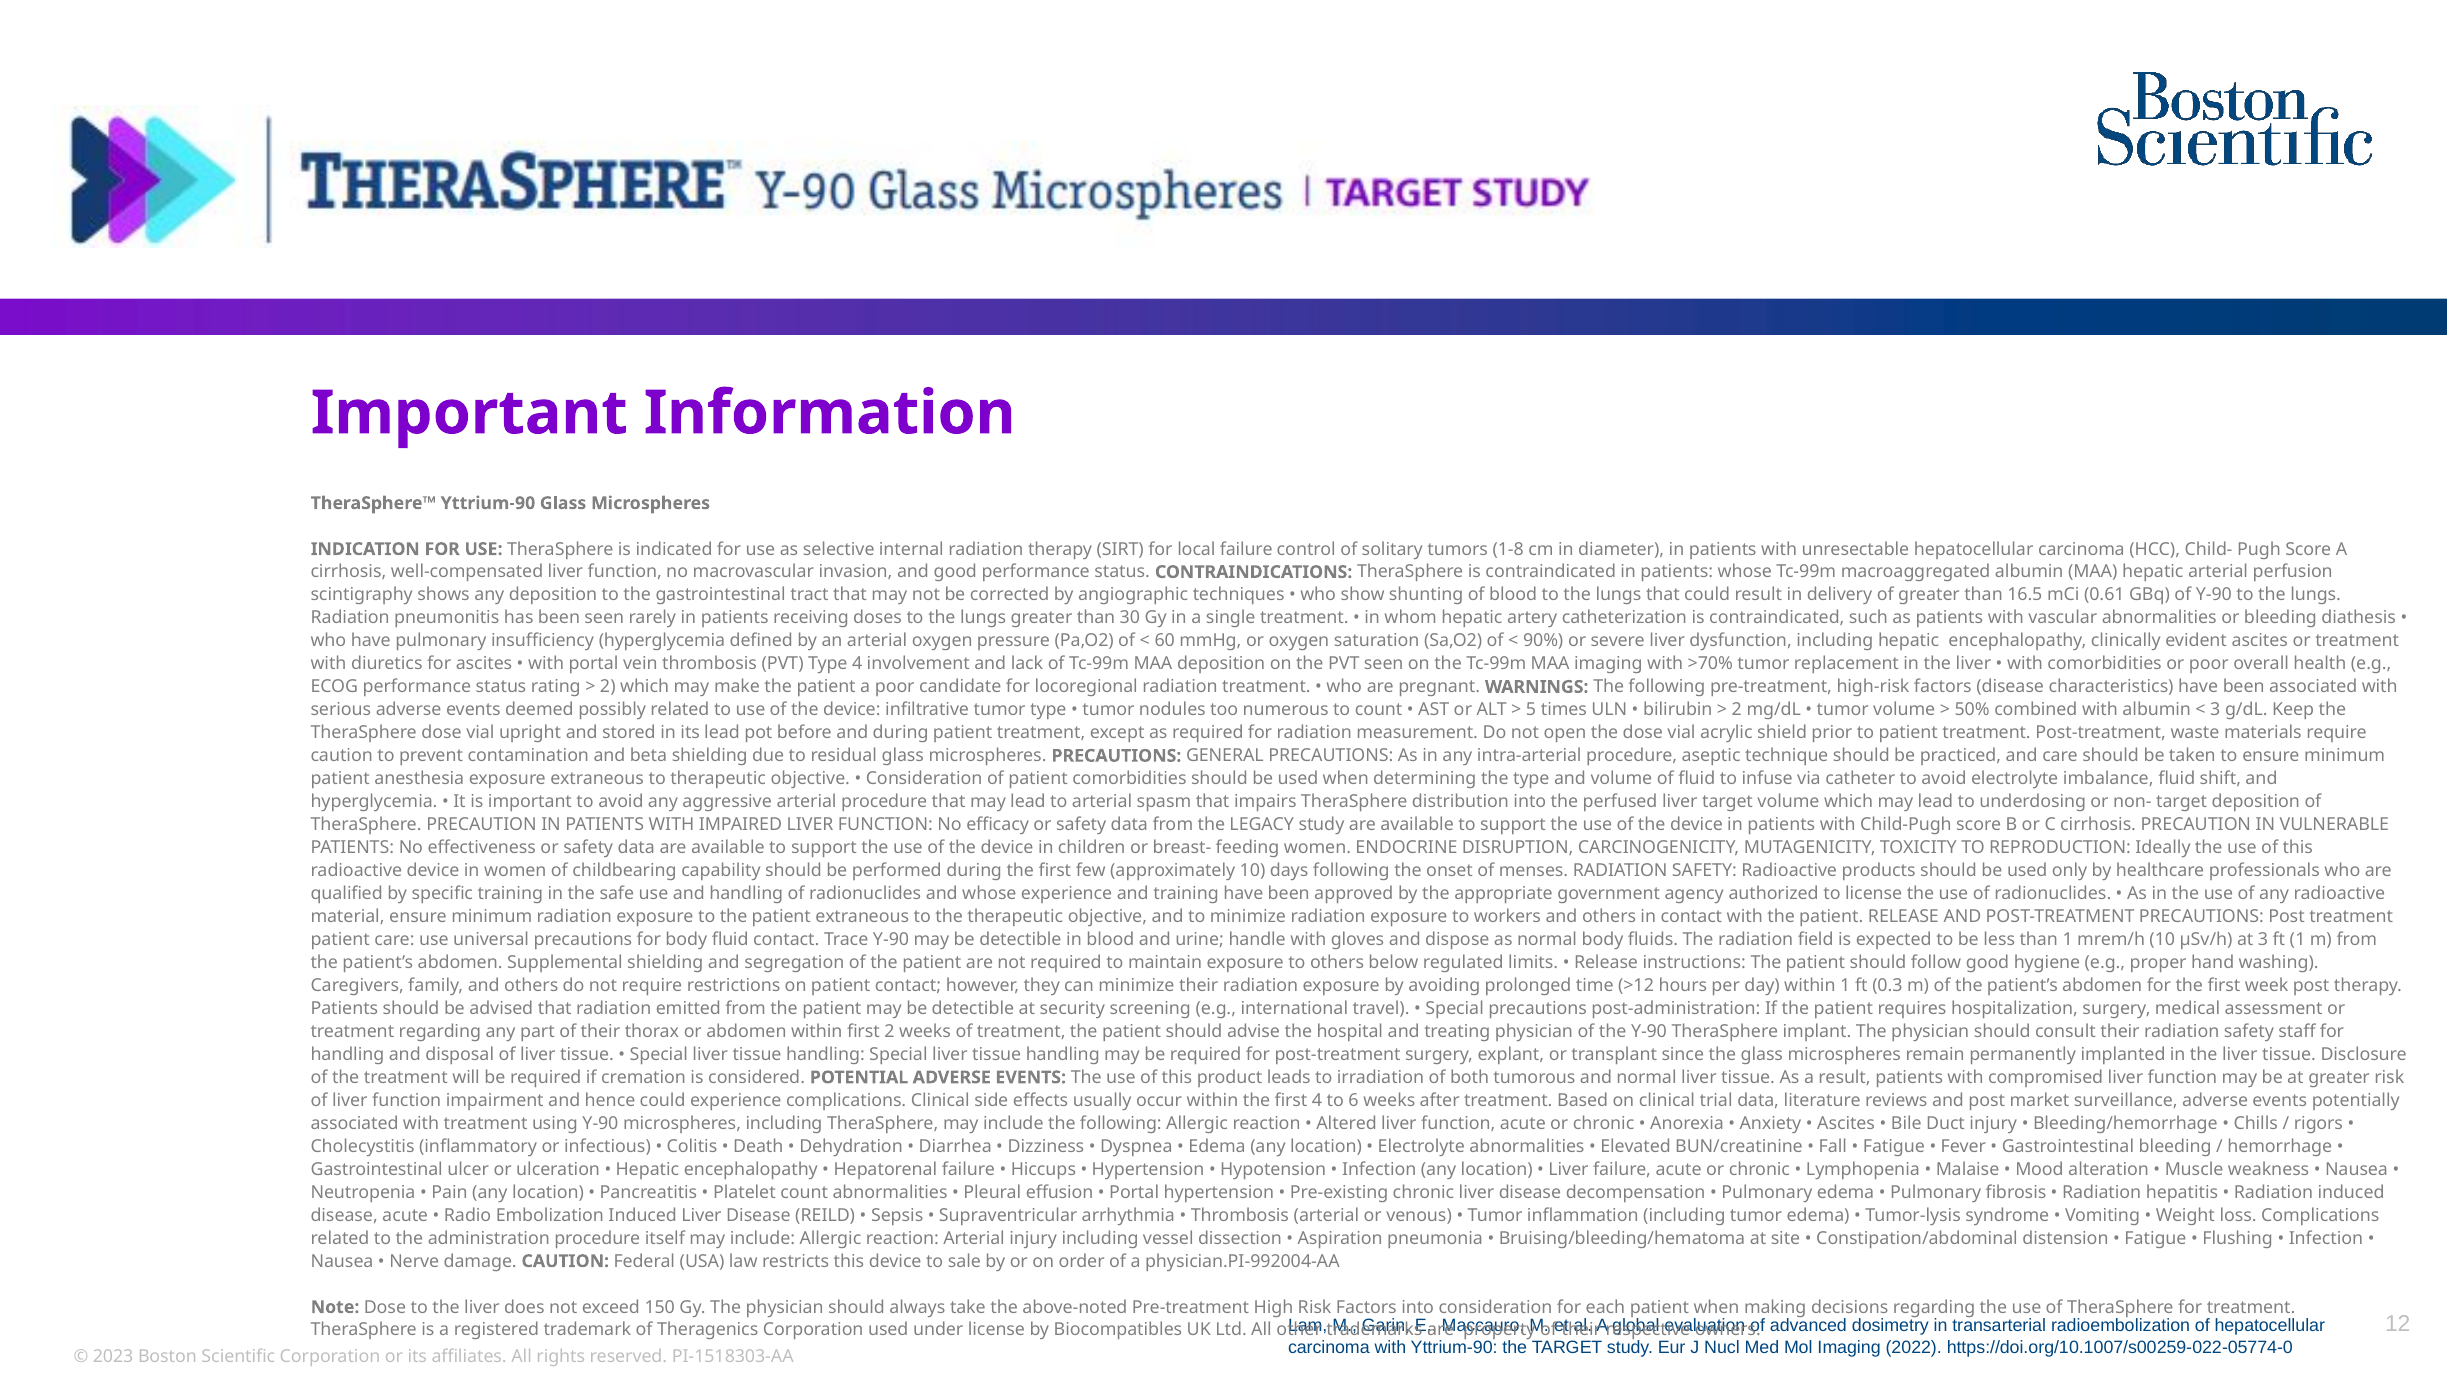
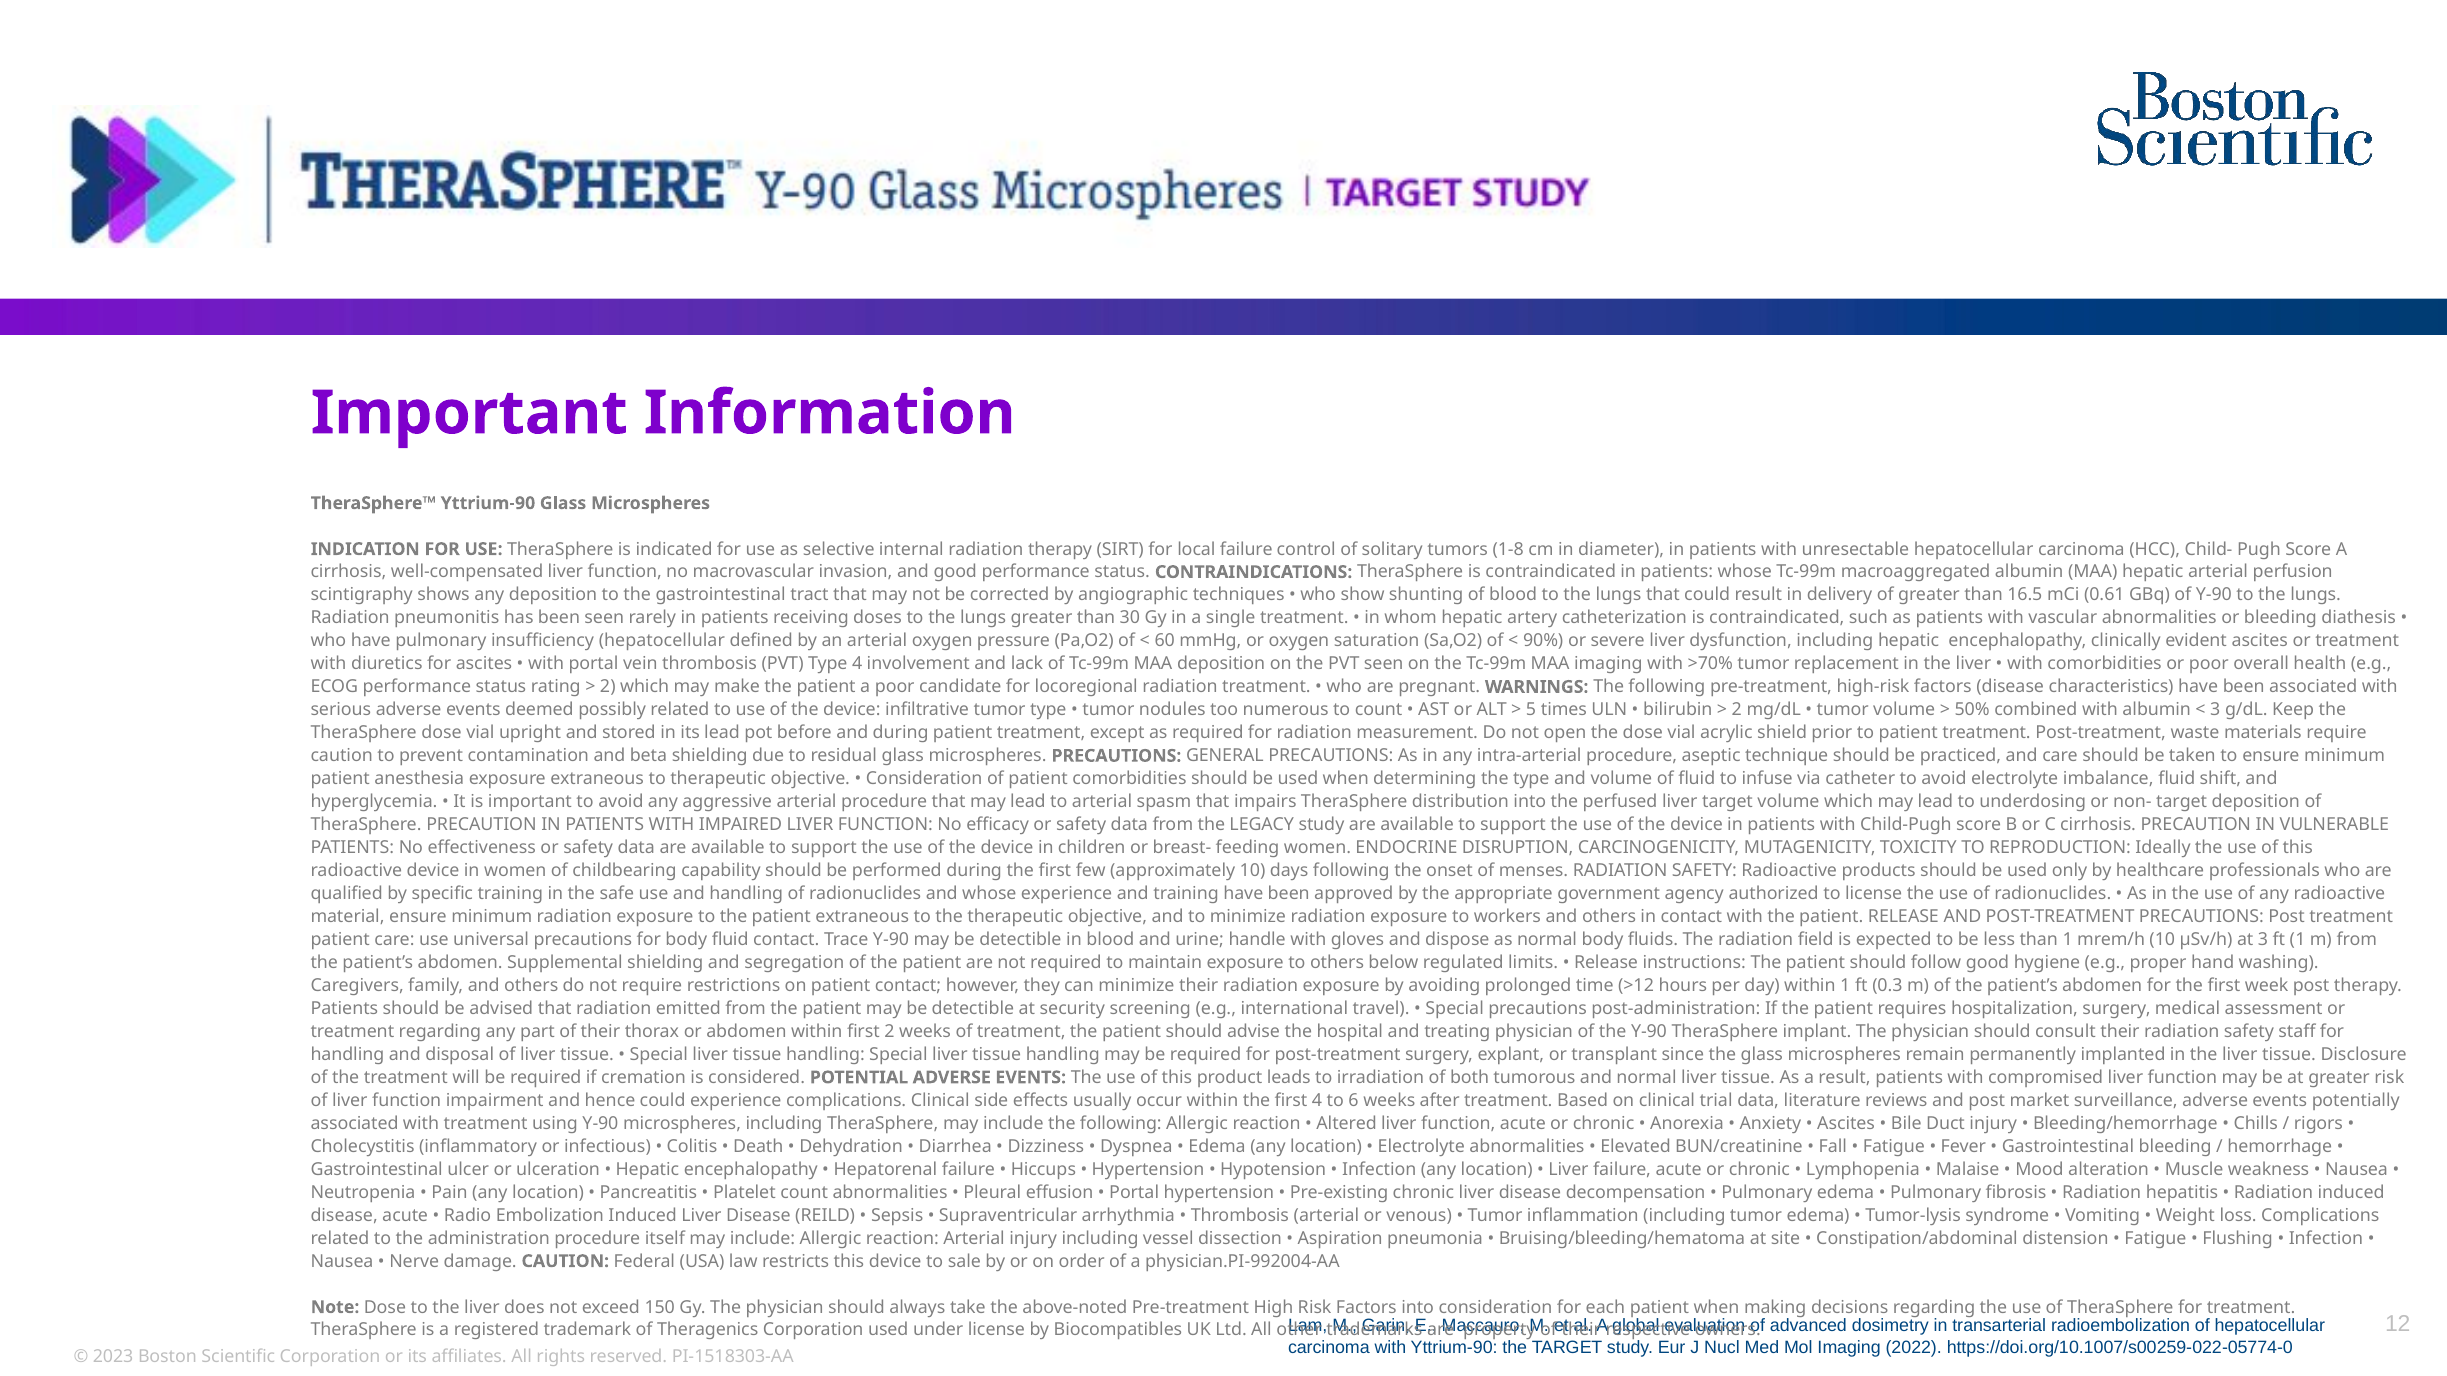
insufficiency hyperglycemia: hyperglycemia -> hepatocellular
